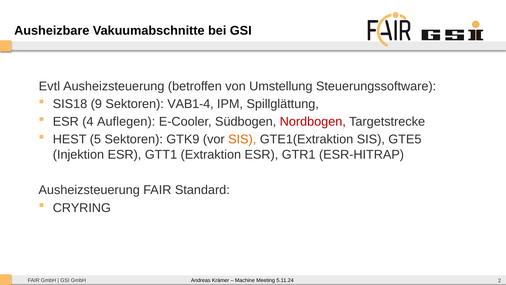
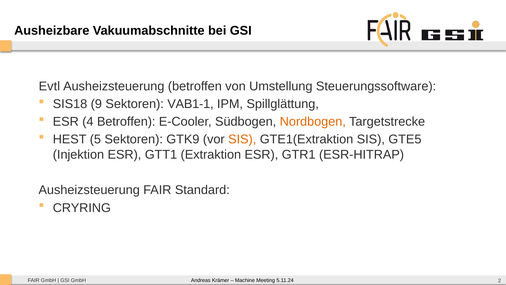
VAB1-4: VAB1-4 -> VAB1-1
4 Auflegen: Auflegen -> Betroffen
Nordbogen colour: red -> orange
